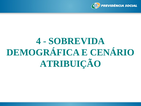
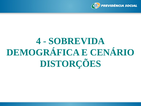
ATRIBUIÇÃO: ATRIBUIÇÃO -> DISTORÇÕES
